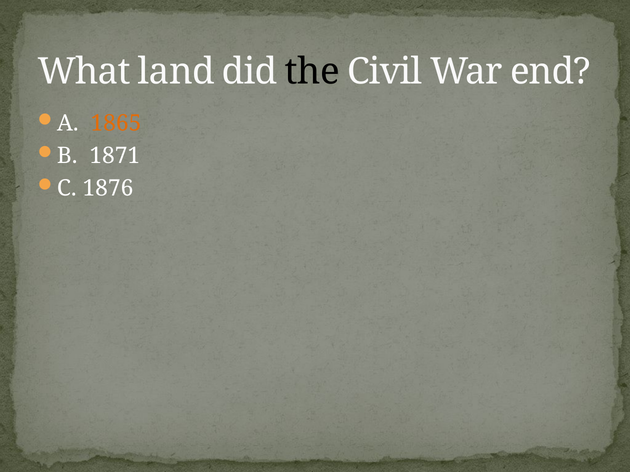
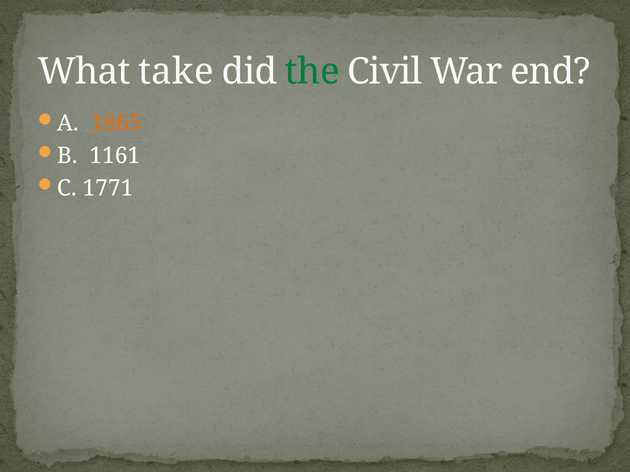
land: land -> take
the colour: black -> green
1871: 1871 -> 1161
1876: 1876 -> 1771
